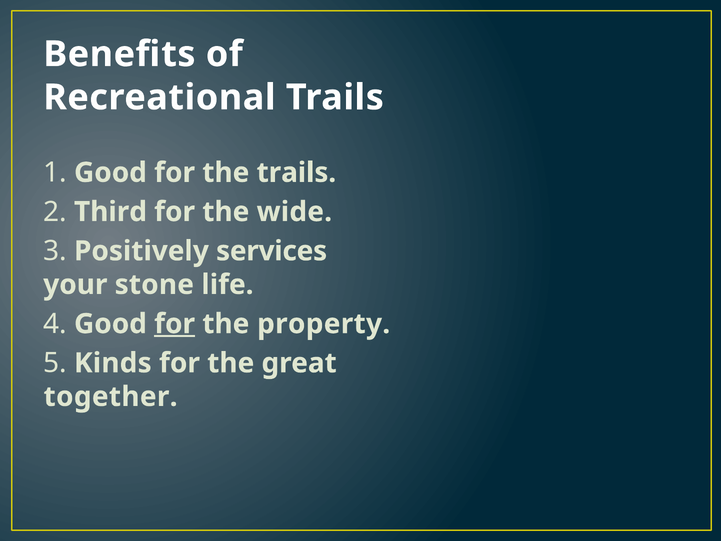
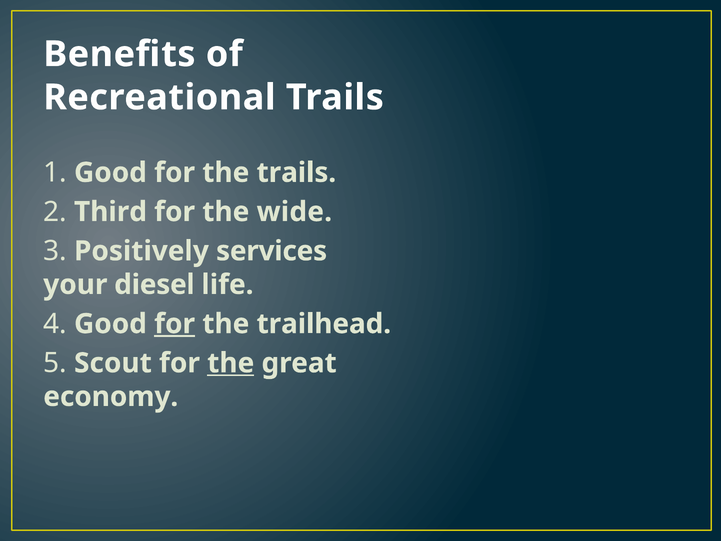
stone: stone -> diesel
property: property -> trailhead
Kinds: Kinds -> Scout
the at (231, 363) underline: none -> present
together: together -> economy
